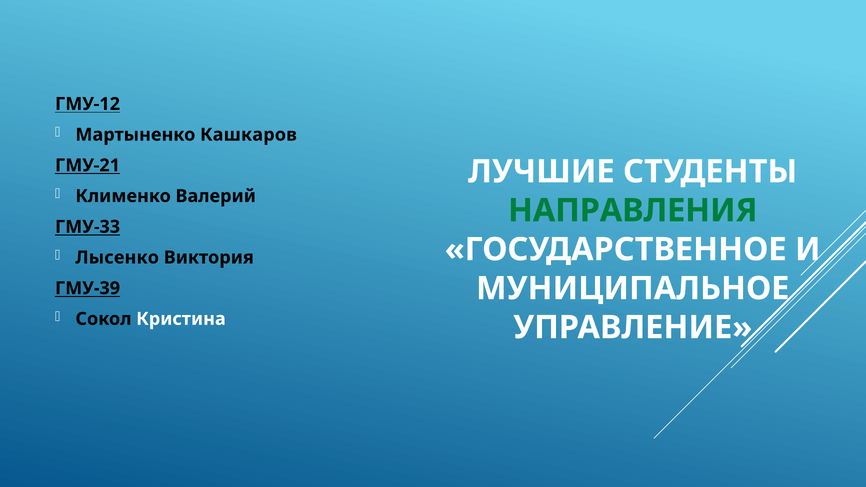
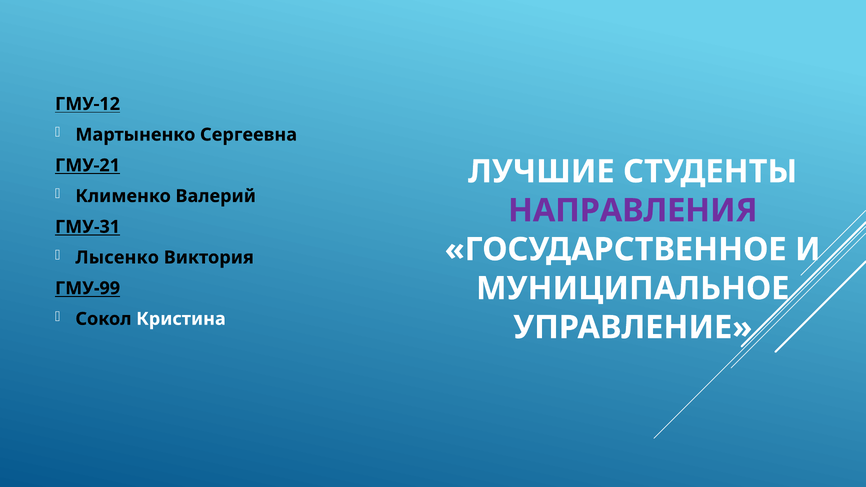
Кашкаров: Кашкаров -> Сергеевна
НАПРАВЛЕНИЯ colour: green -> purple
ГМУ-33: ГМУ-33 -> ГМУ-31
ГМУ-39: ГМУ-39 -> ГМУ-99
